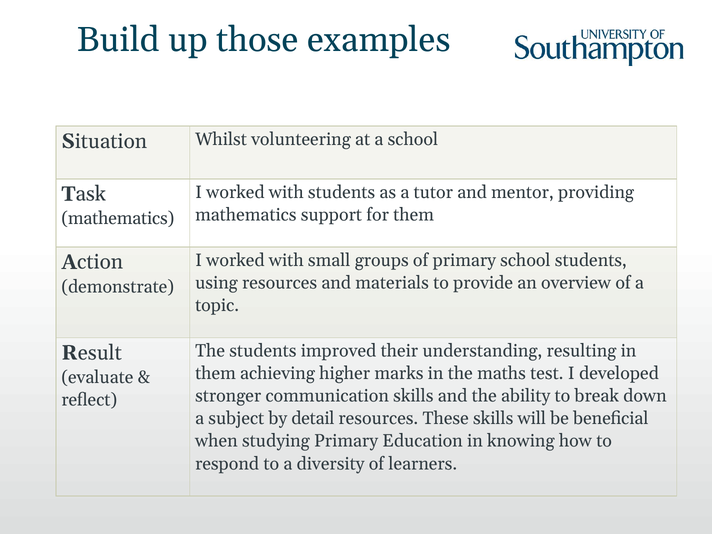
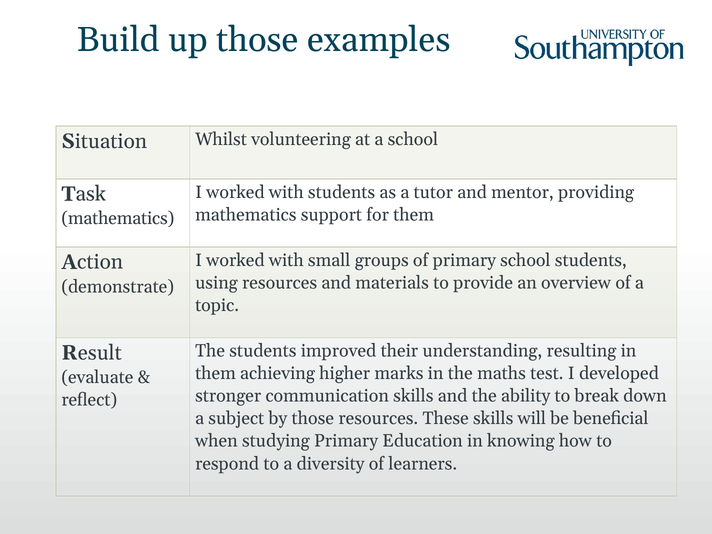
by detail: detail -> those
